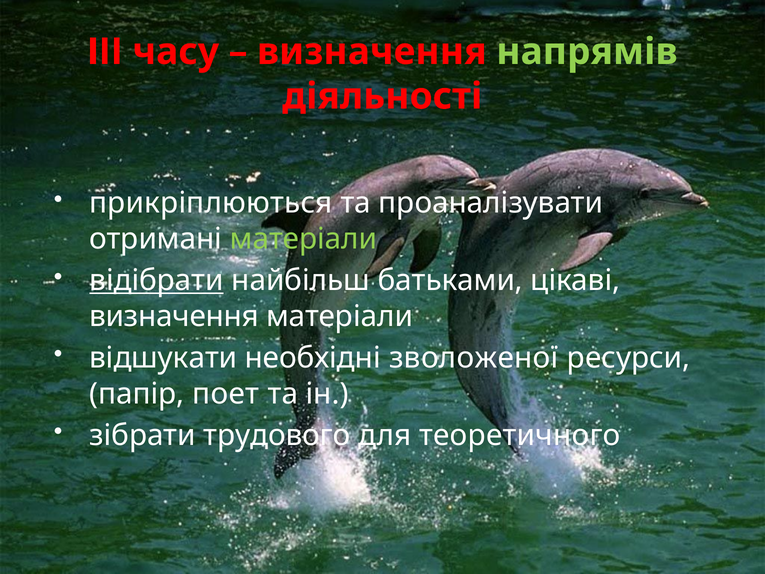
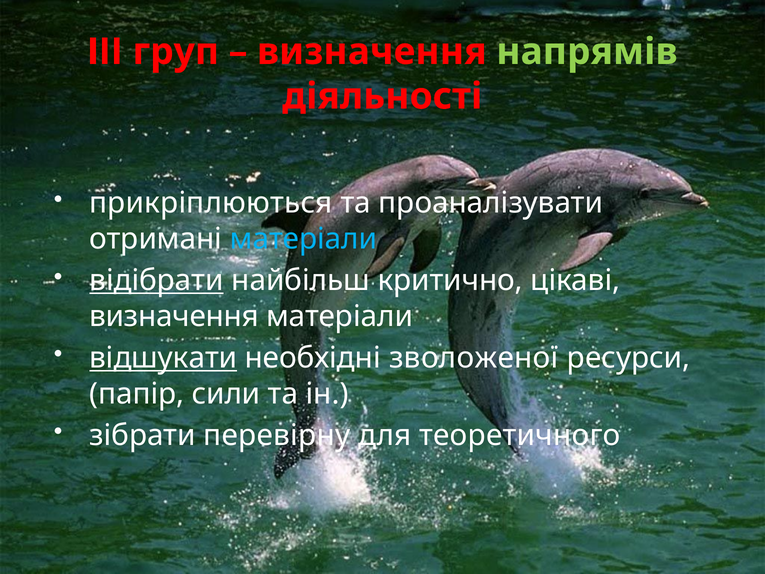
часу: часу -> груп
матеріали at (303, 239) colour: light green -> light blue
батьками: батьками -> критично
відшукати underline: none -> present
поет: поет -> сили
трудового: трудового -> перевірну
